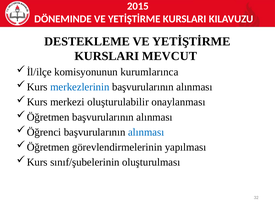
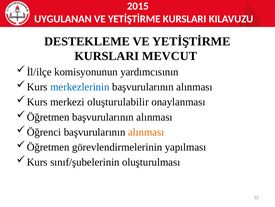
DÖNEMINDE: DÖNEMINDE -> UYGULANAN
kurumlarınca: kurumlarınca -> yardımcısının
alınması at (146, 132) colour: blue -> orange
